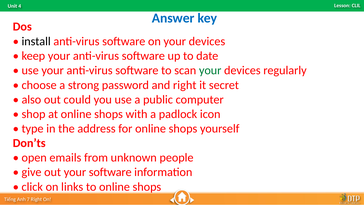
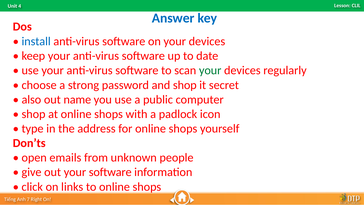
install colour: black -> blue
and right: right -> shop
could: could -> name
